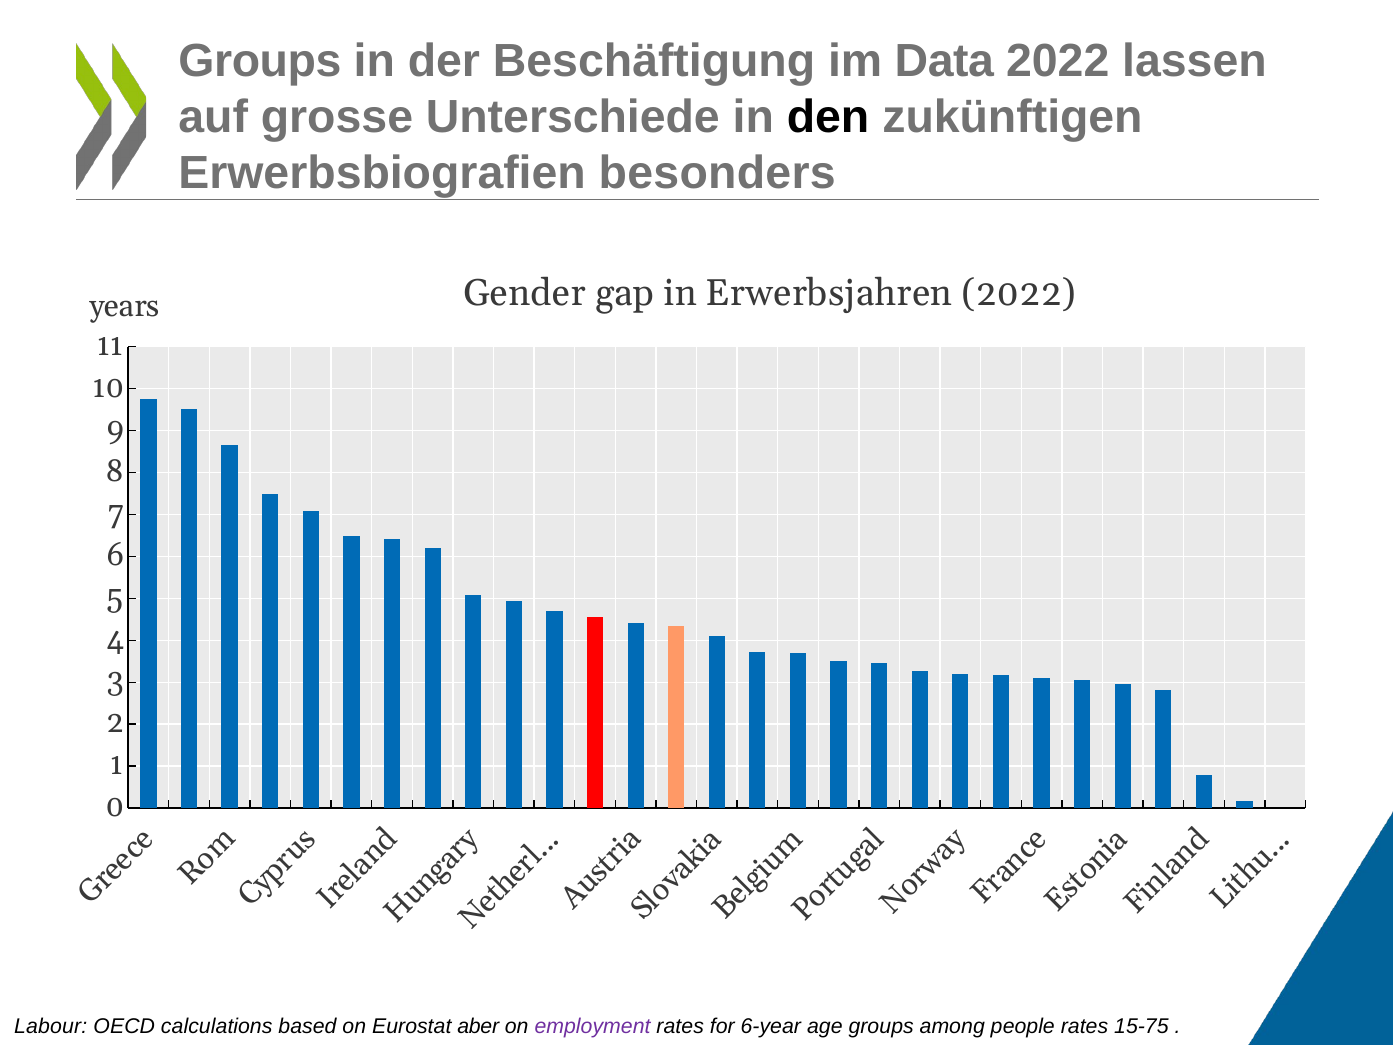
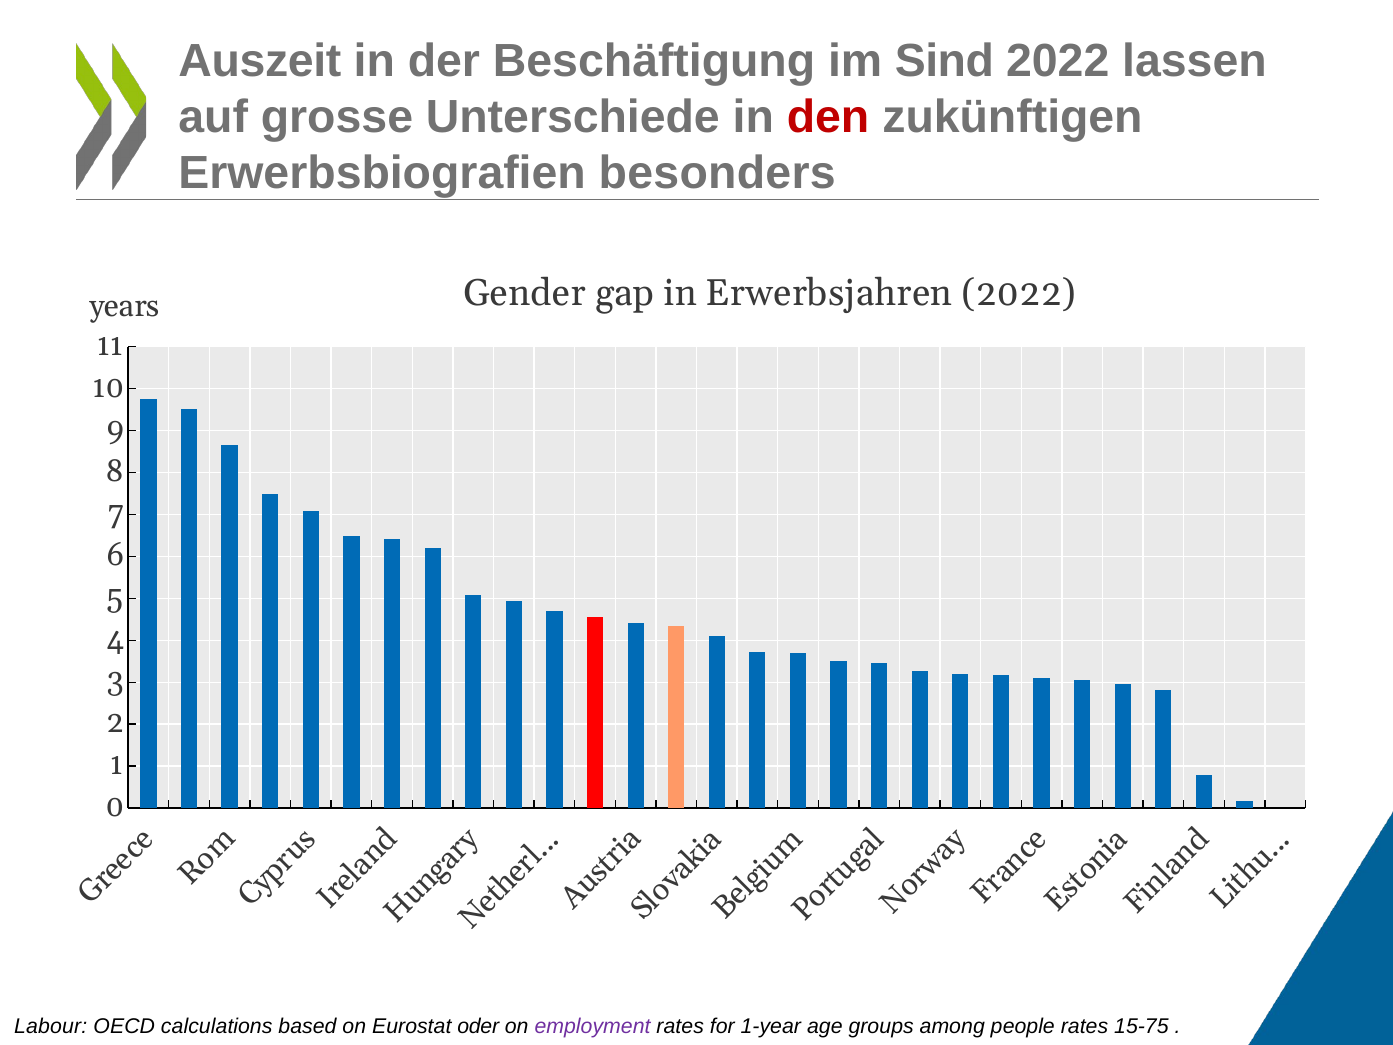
Groups at (260, 62): Groups -> Auszeit
Data: Data -> Sind
den colour: black -> red
aber: aber -> oder
6-year: 6-year -> 1-year
